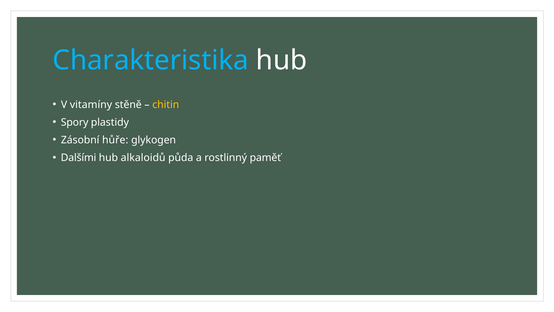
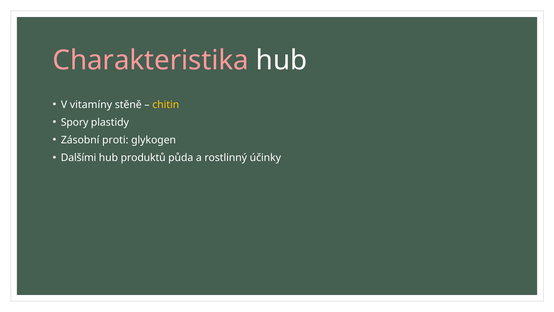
Charakteristika colour: light blue -> pink
hůře: hůře -> proti
alkaloidů: alkaloidů -> produktů
paměť: paměť -> účinky
